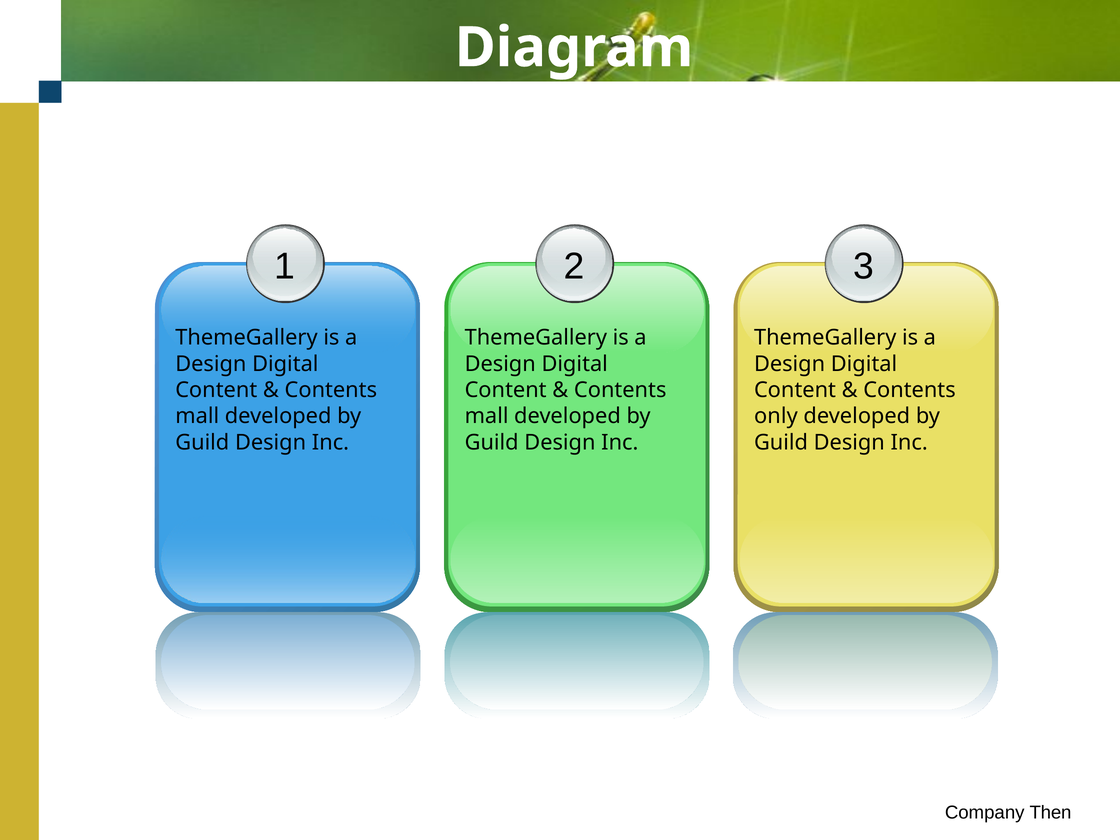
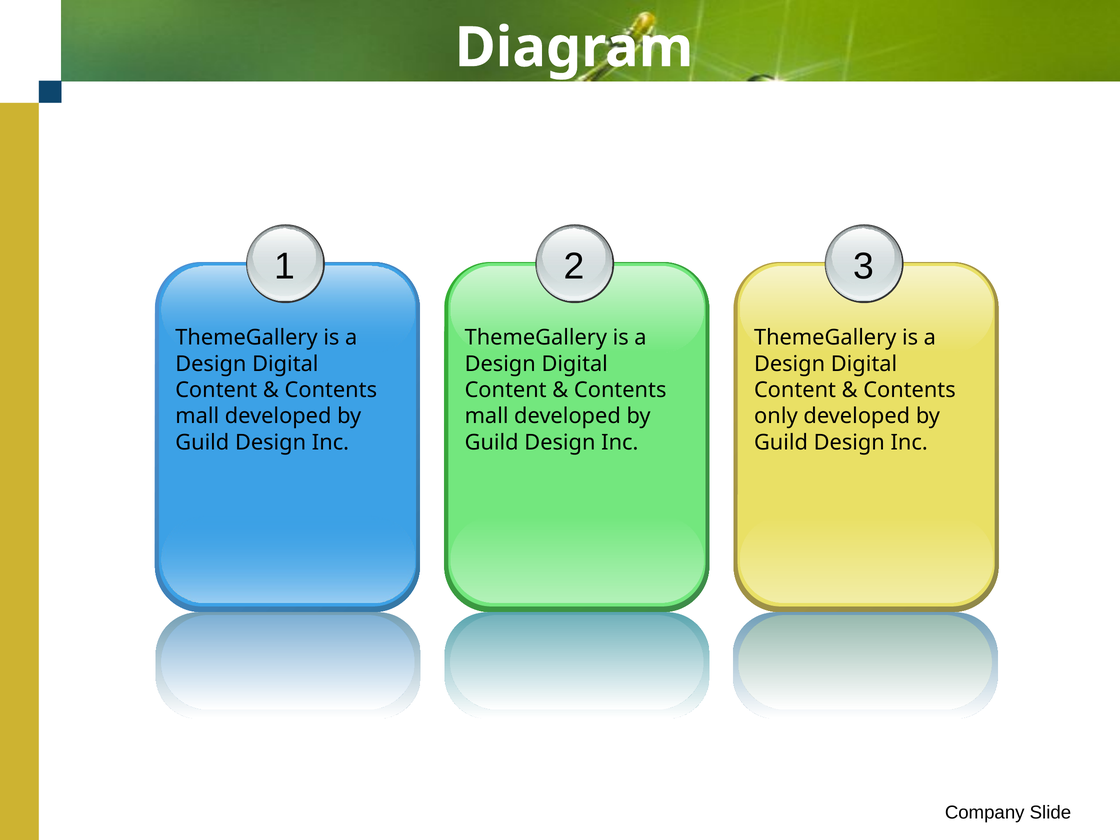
Then: Then -> Slide
